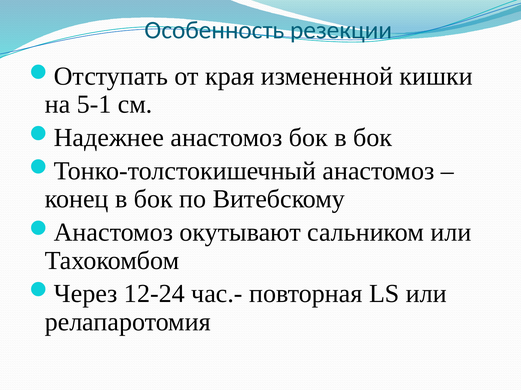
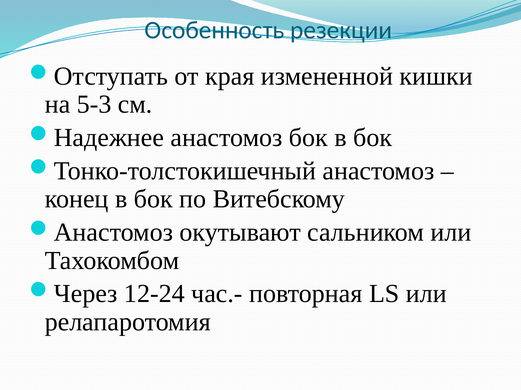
5-1: 5-1 -> 5-3
